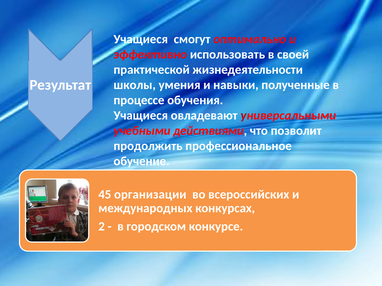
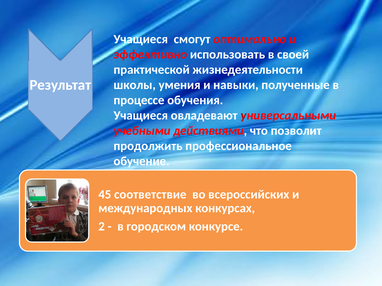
организации: организации -> соответствие
